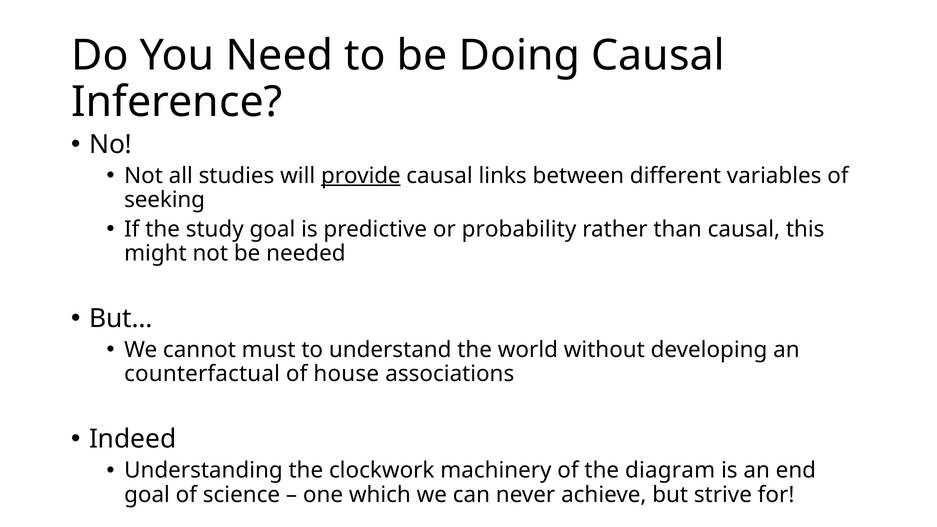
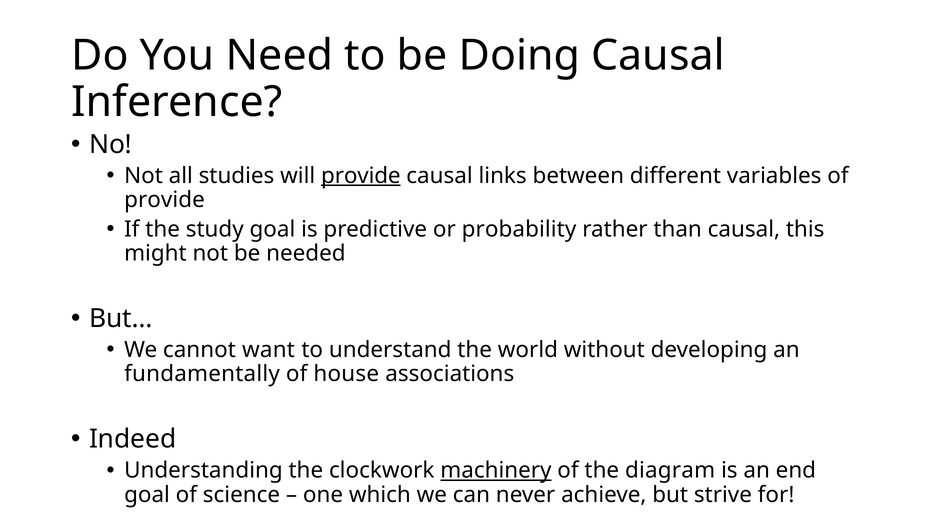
seeking at (165, 200): seeking -> provide
must: must -> want
counterfactual: counterfactual -> fundamentally
machinery underline: none -> present
